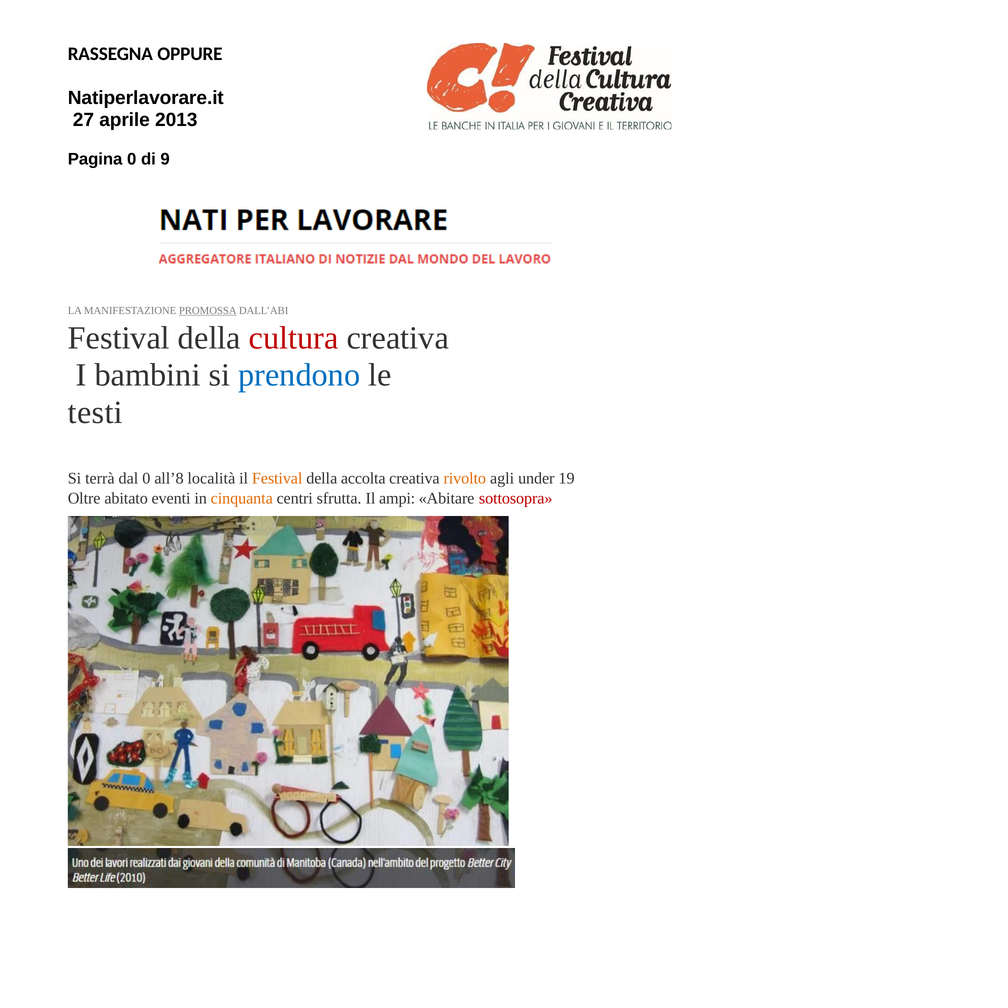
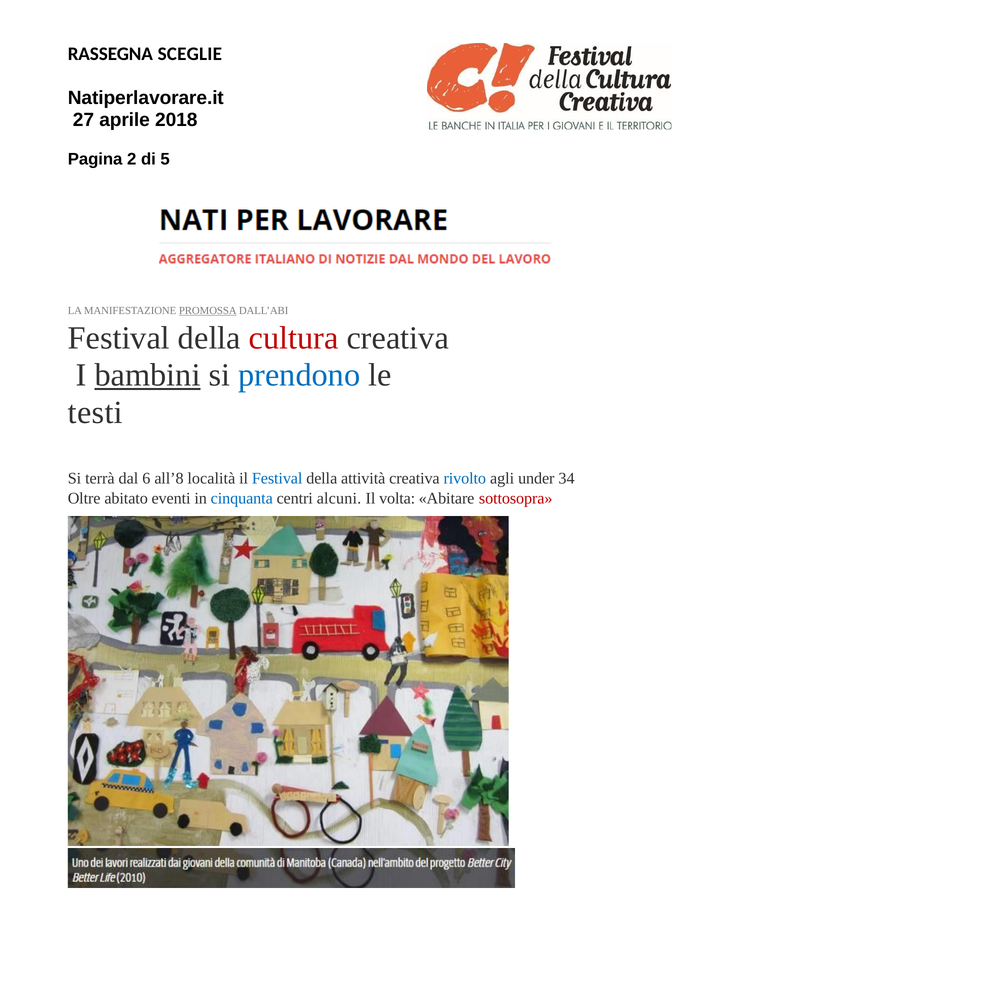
OPPURE: OPPURE -> SCEGLIE
2013: 2013 -> 2018
Pagina 0: 0 -> 2
9: 9 -> 5
bambini underline: none -> present
dal 0: 0 -> 6
Festival at (277, 479) colour: orange -> blue
accolta: accolta -> attività
rivolto colour: orange -> blue
19: 19 -> 34
cinquanta colour: orange -> blue
sfrutta: sfrutta -> alcuni
ampi: ampi -> volta
